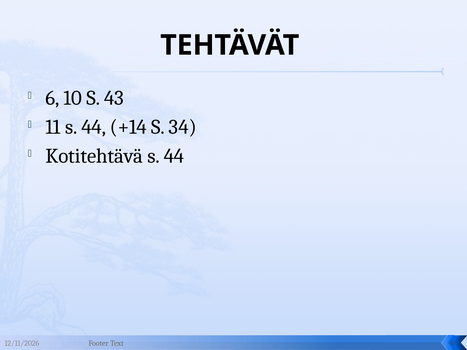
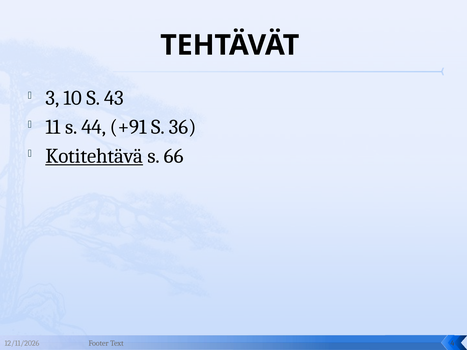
6: 6 -> 3
+14: +14 -> +91
34: 34 -> 36
Kotitehtävä underline: none -> present
44 at (174, 156): 44 -> 66
